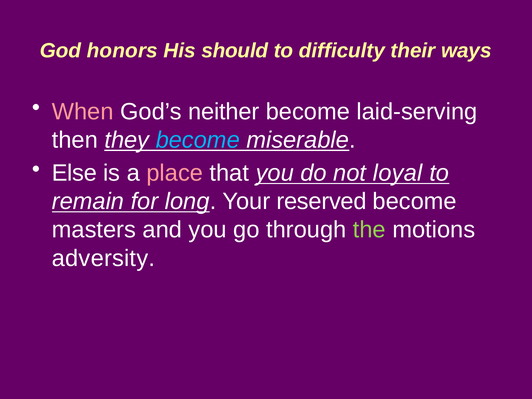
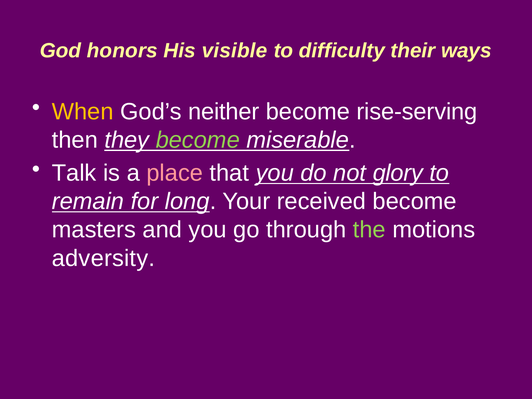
should: should -> visible
When colour: pink -> yellow
laid-serving: laid-serving -> rise-serving
become at (198, 140) colour: light blue -> light green
Else: Else -> Talk
loyal: loyal -> glory
reserved: reserved -> received
